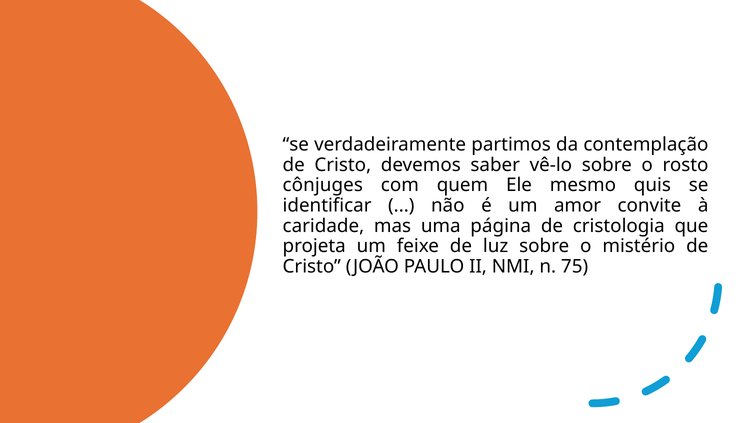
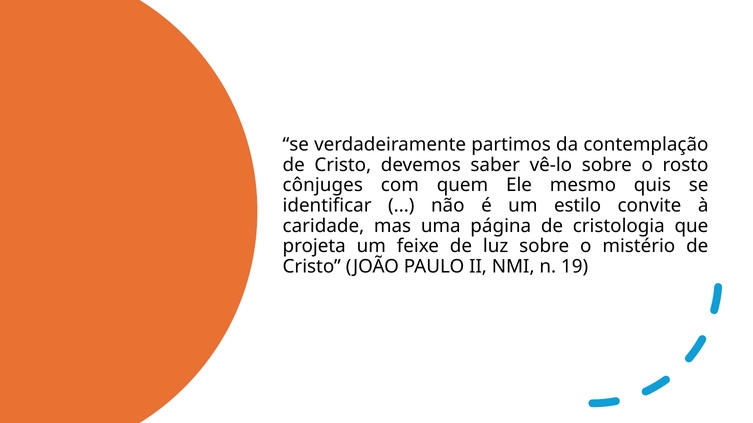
amor: amor -> estilo
75: 75 -> 19
